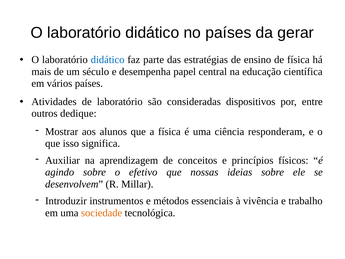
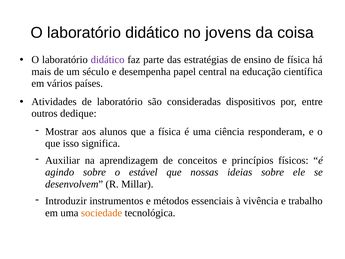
no países: países -> jovens
gerar: gerar -> coisa
didático at (108, 60) colour: blue -> purple
efetivo: efetivo -> estável
